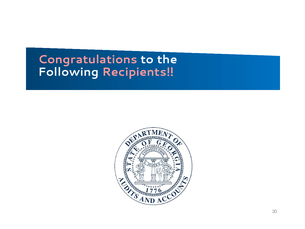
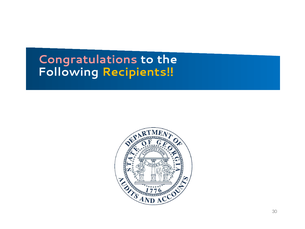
Recipients colour: pink -> yellow
